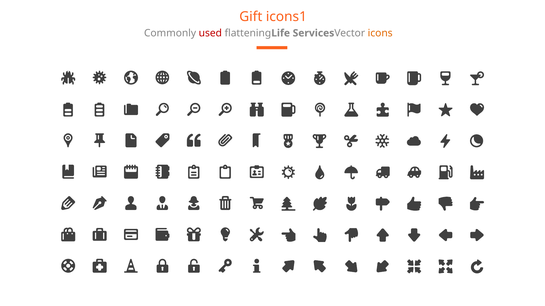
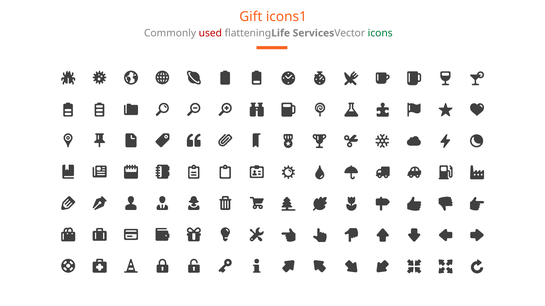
icons colour: orange -> green
